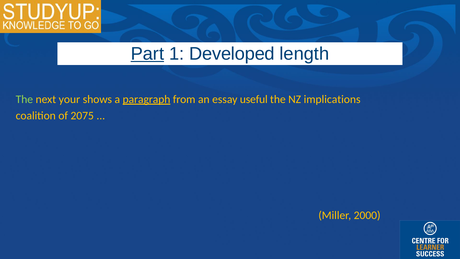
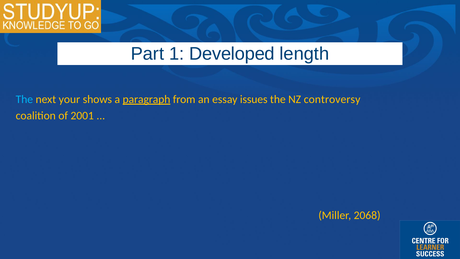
Part underline: present -> none
The at (24, 99) colour: light green -> light blue
useful: useful -> issues
implications: implications -> controversy
2075: 2075 -> 2001
2000: 2000 -> 2068
